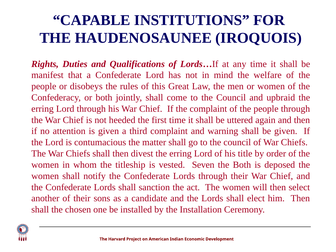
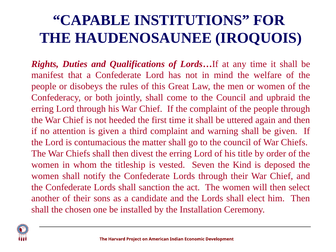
the Both: Both -> Kind
